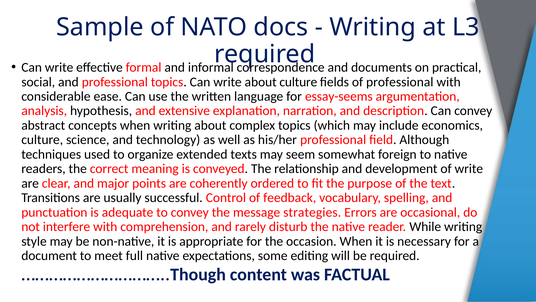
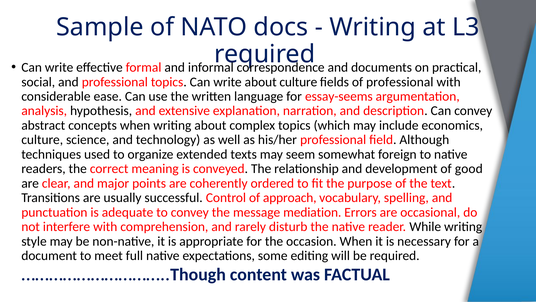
of write: write -> good
feedback: feedback -> approach
strategies: strategies -> mediation
